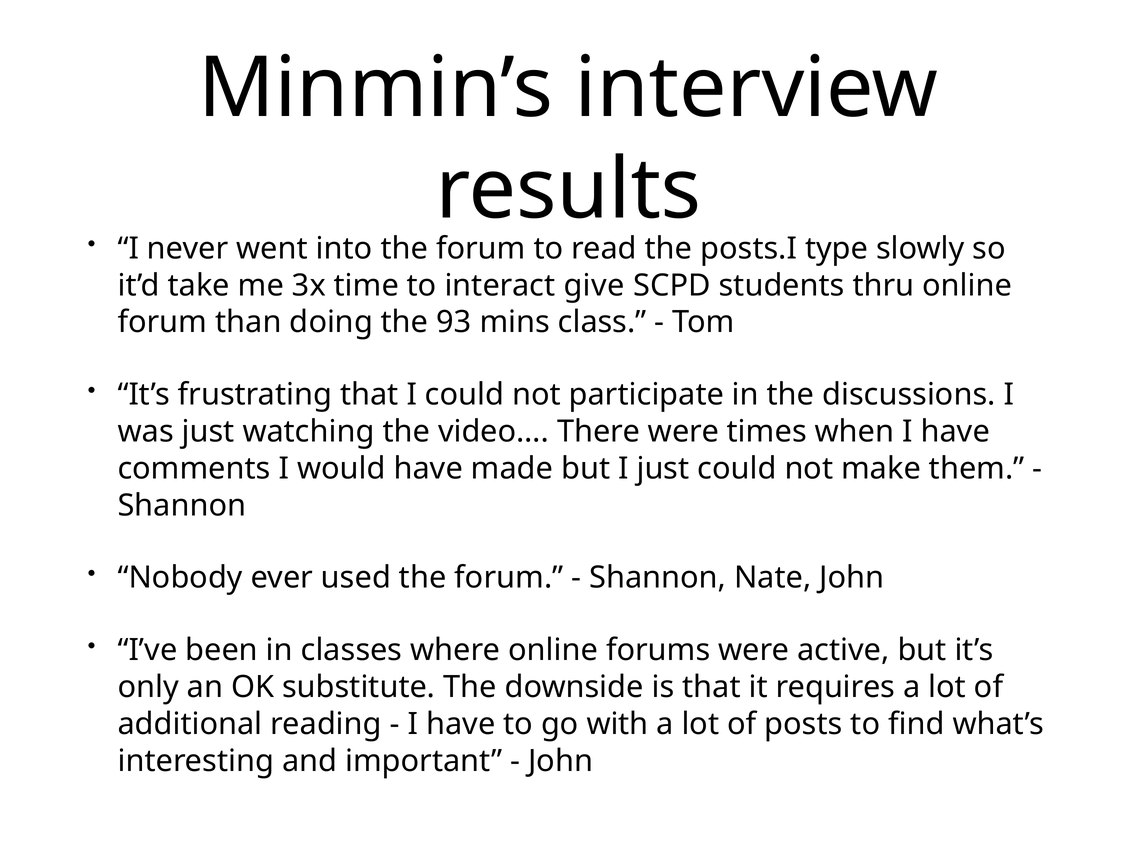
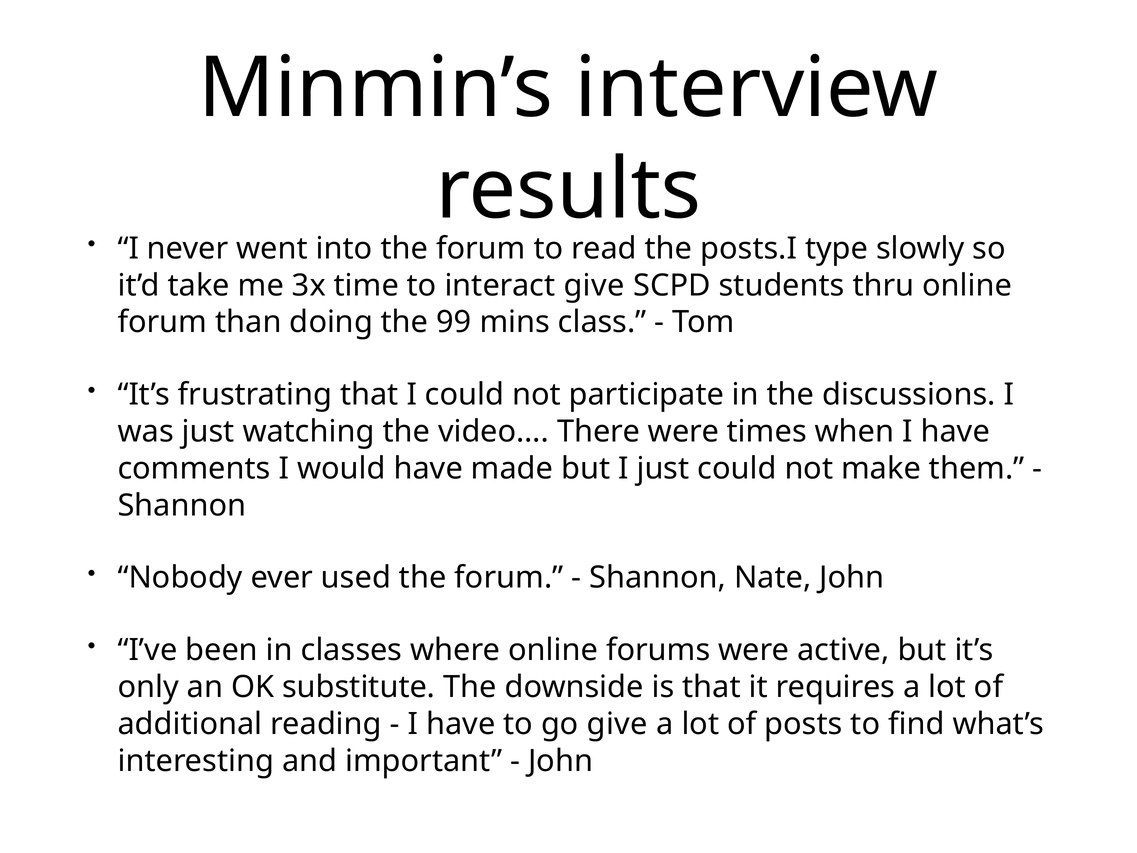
93: 93 -> 99
go with: with -> give
